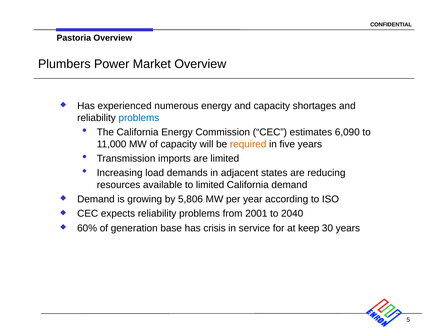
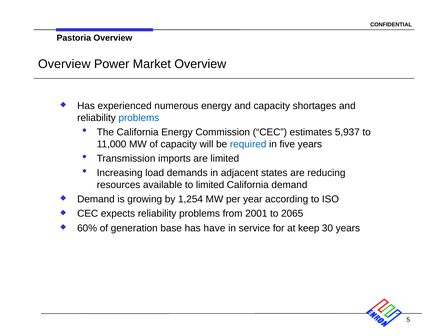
Plumbers at (64, 64): Plumbers -> Overview
6,090: 6,090 -> 5,937
required colour: orange -> blue
5,806: 5,806 -> 1,254
2040: 2040 -> 2065
crisis: crisis -> have
